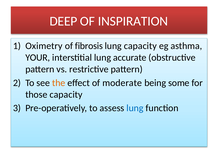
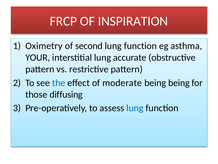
DEEP: DEEP -> FRCP
fibrosis: fibrosis -> second
capacity at (140, 46): capacity -> function
the colour: orange -> blue
being some: some -> being
those capacity: capacity -> diffusing
